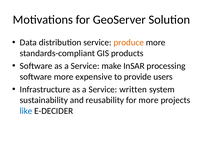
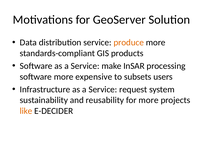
provide: provide -> subsets
written: written -> request
like colour: blue -> orange
